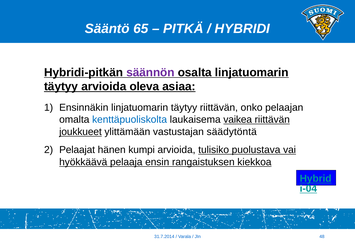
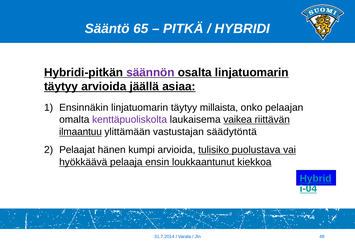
oleva: oleva -> jäällä
täytyy riittävän: riittävän -> millaista
kenttäpuoliskolta colour: blue -> purple
joukkueet: joukkueet -> ilmaantuu
rangaistuksen: rangaistuksen -> loukkaantunut
